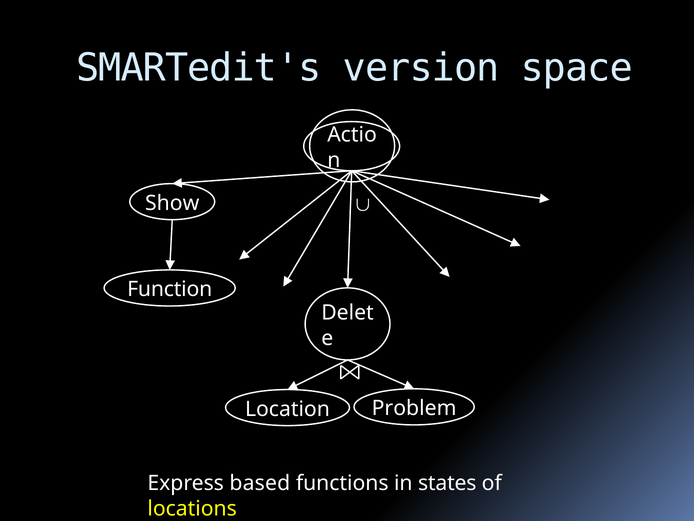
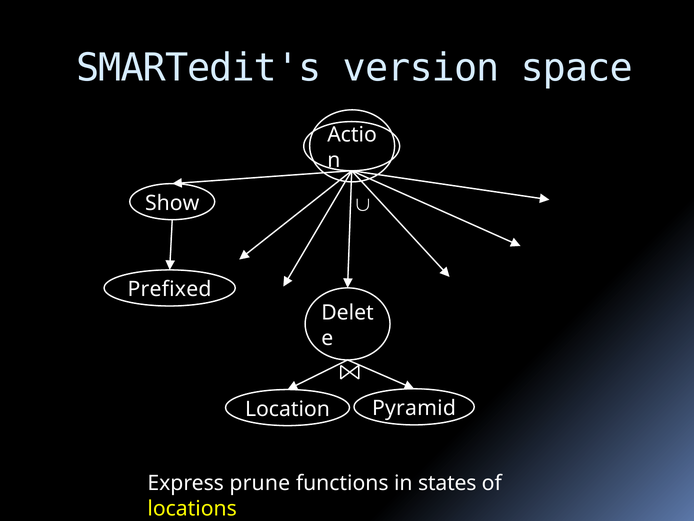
Function: Function -> Prefixed
Problem: Problem -> Pyramid
based: based -> prune
